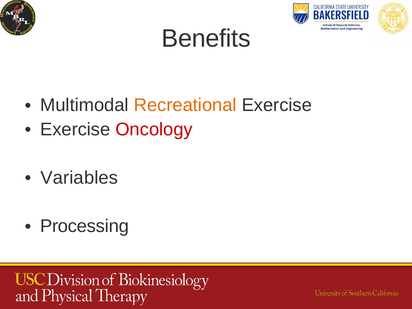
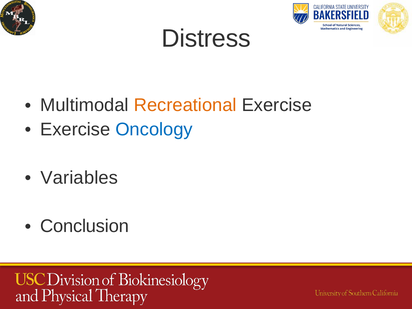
Benefits: Benefits -> Distress
Oncology colour: red -> blue
Processing: Processing -> Conclusion
